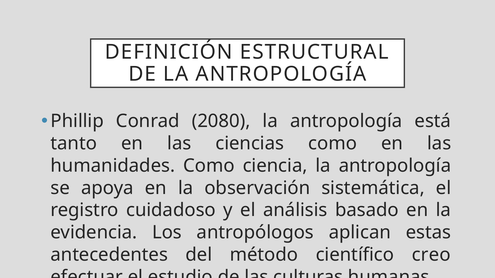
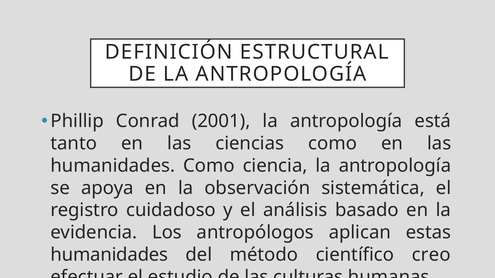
2080: 2080 -> 2001
antecedentes at (109, 255): antecedentes -> humanidades
